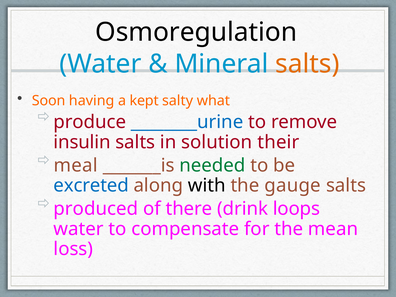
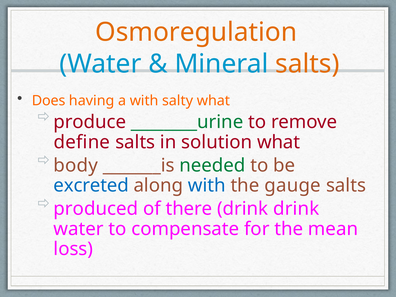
Osmoregulation colour: black -> orange
Soon: Soon -> Does
a kept: kept -> with
________urine colour: blue -> green
insulin: insulin -> define
solution their: their -> what
meal: meal -> body
with at (207, 186) colour: black -> blue
drink loops: loops -> drink
